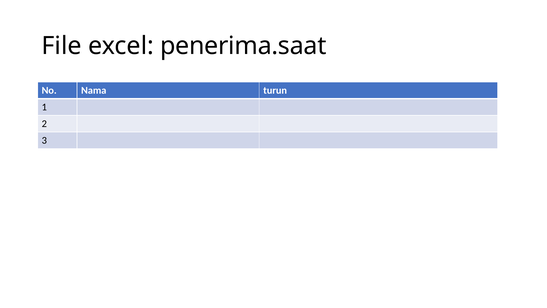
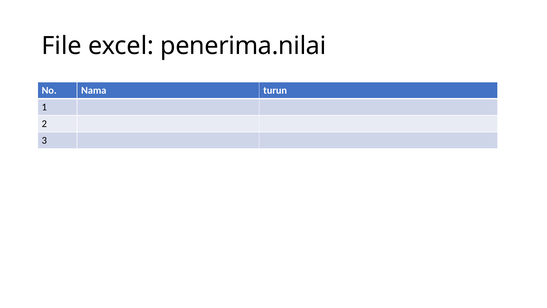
penerima.saat: penerima.saat -> penerima.nilai
